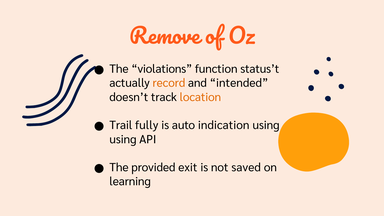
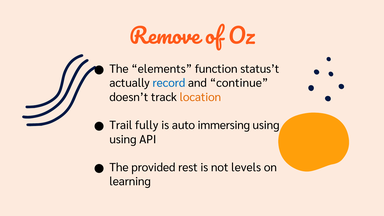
violations: violations -> elements
record colour: orange -> blue
intended: intended -> continue
indication: indication -> immersing
exit: exit -> rest
saved: saved -> levels
